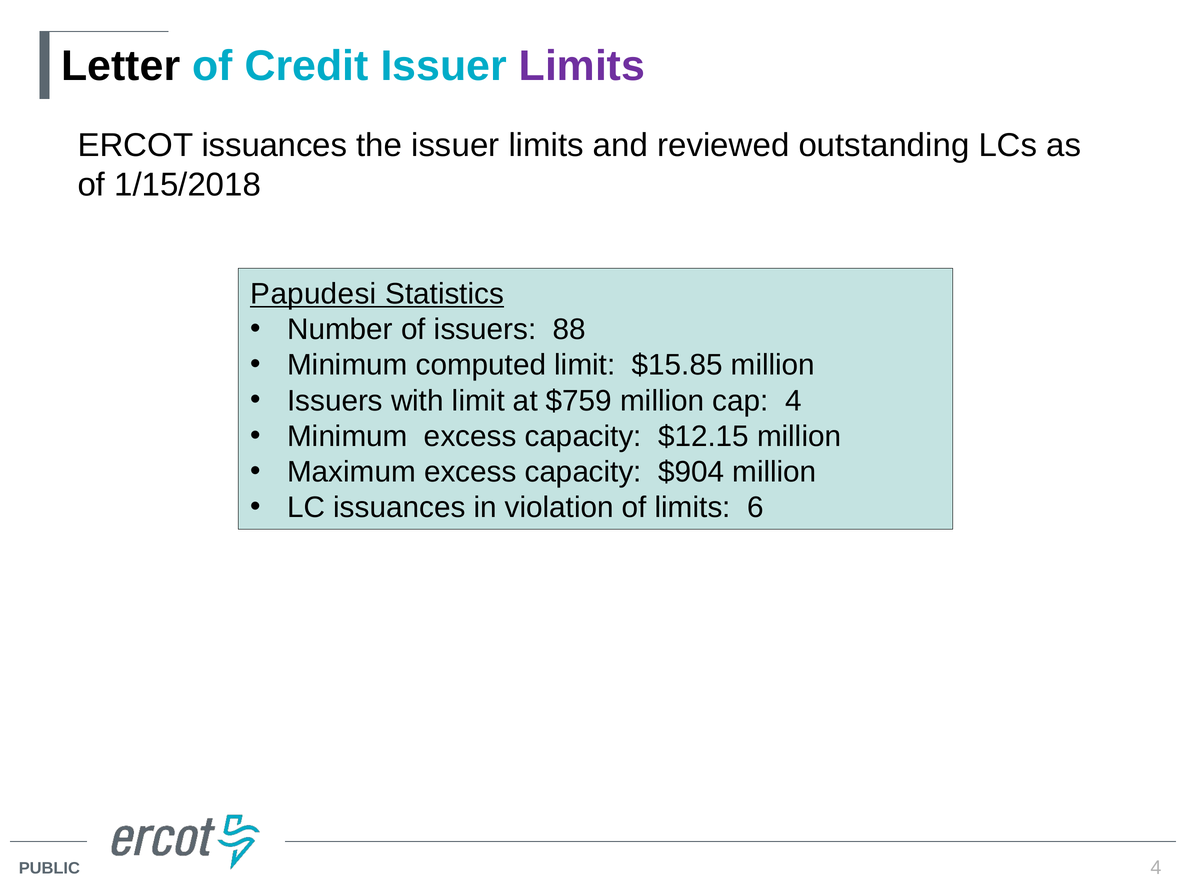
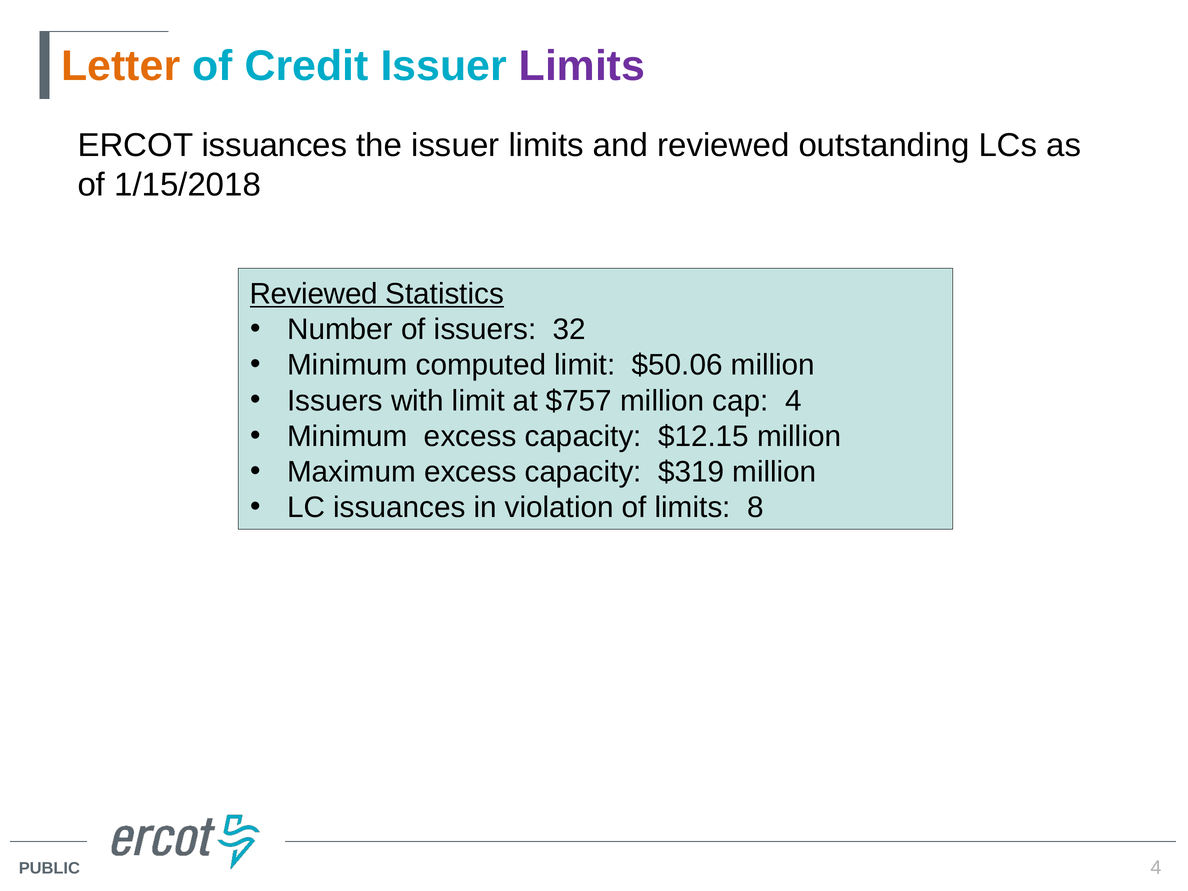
Letter colour: black -> orange
Papudesi at (313, 294): Papudesi -> Reviewed
88: 88 -> 32
$15.85: $15.85 -> $50.06
$759: $759 -> $757
$904: $904 -> $319
6: 6 -> 8
